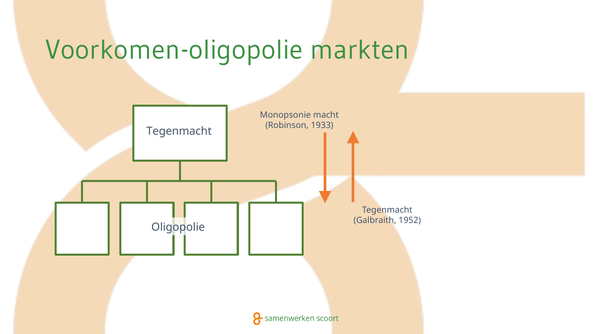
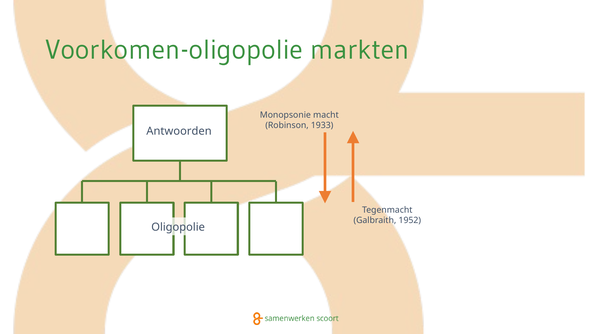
Tegenmacht at (179, 131): Tegenmacht -> Antwoorden
